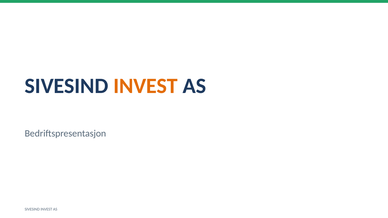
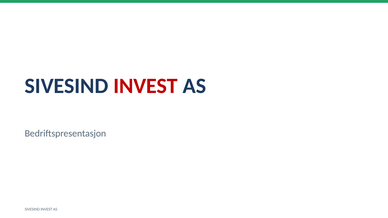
INVEST at (146, 86) colour: orange -> red
